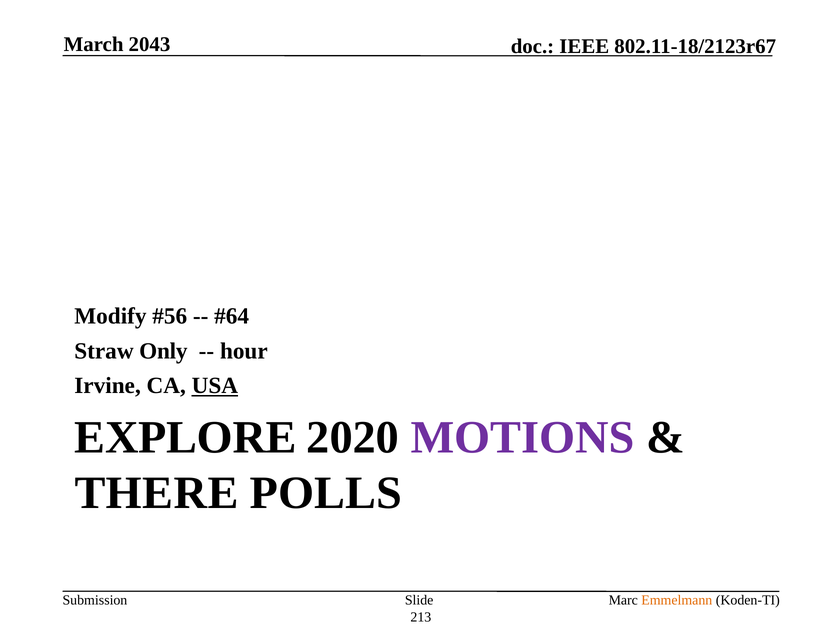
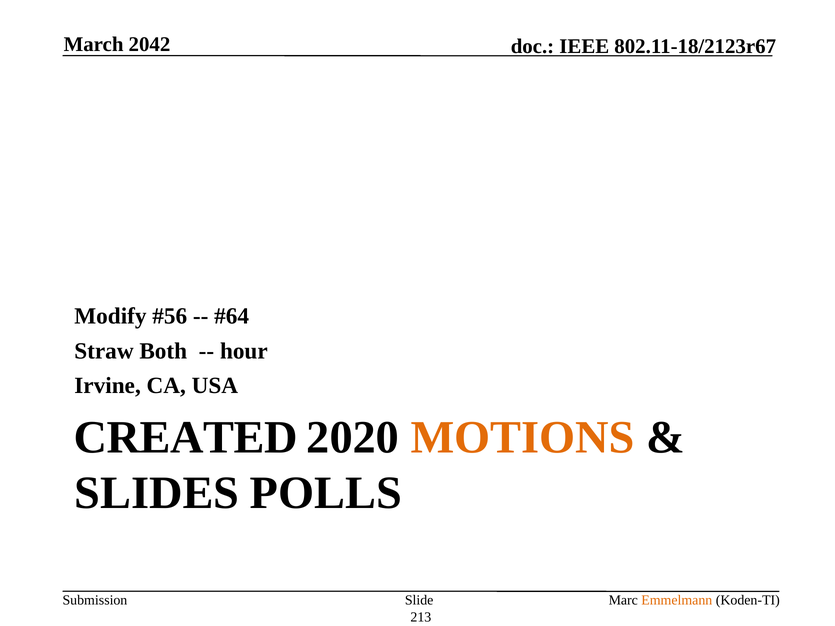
2043: 2043 -> 2042
Only: Only -> Both
USA underline: present -> none
EXPLORE: EXPLORE -> CREATED
MOTIONS colour: purple -> orange
THERE: THERE -> SLIDES
